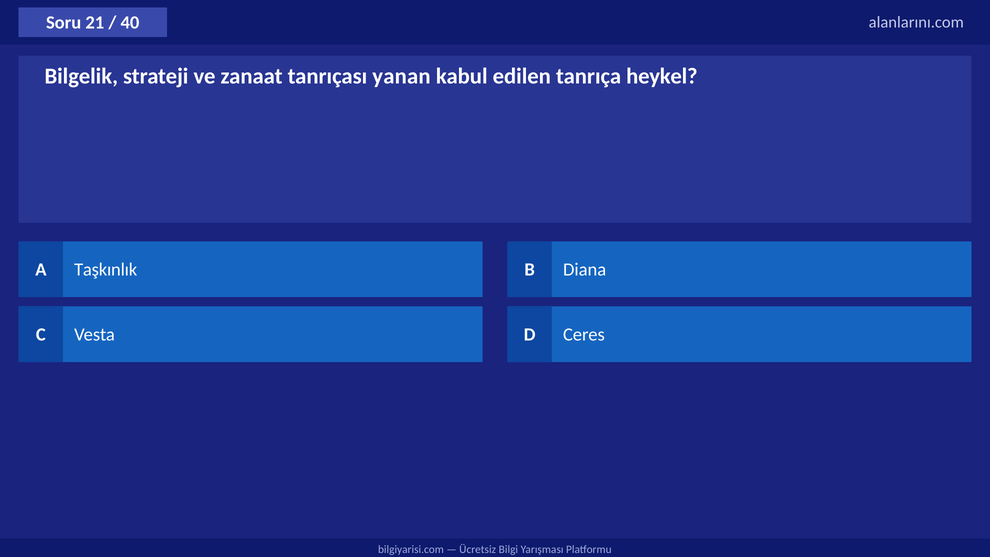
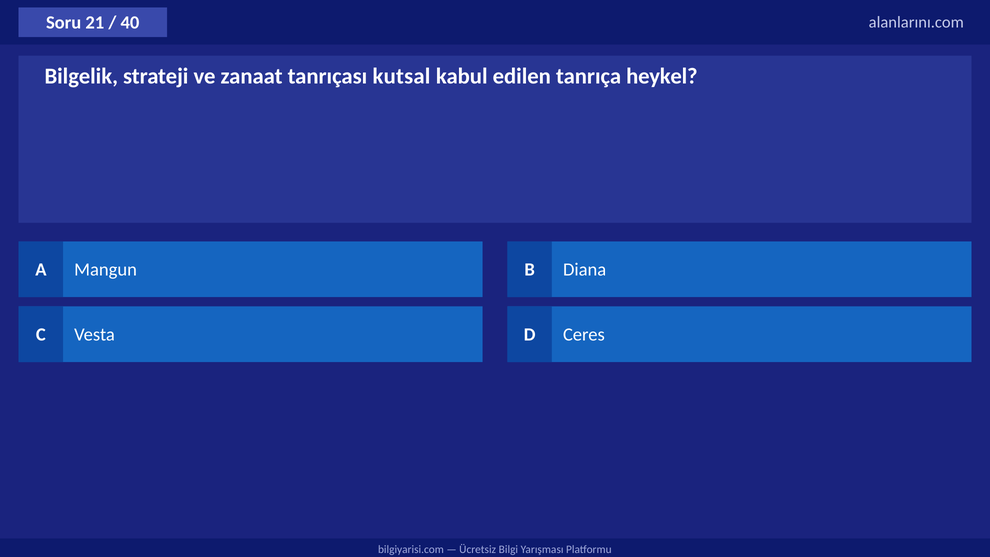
yanan: yanan -> kutsal
Taşkınlık: Taşkınlık -> Mangun
